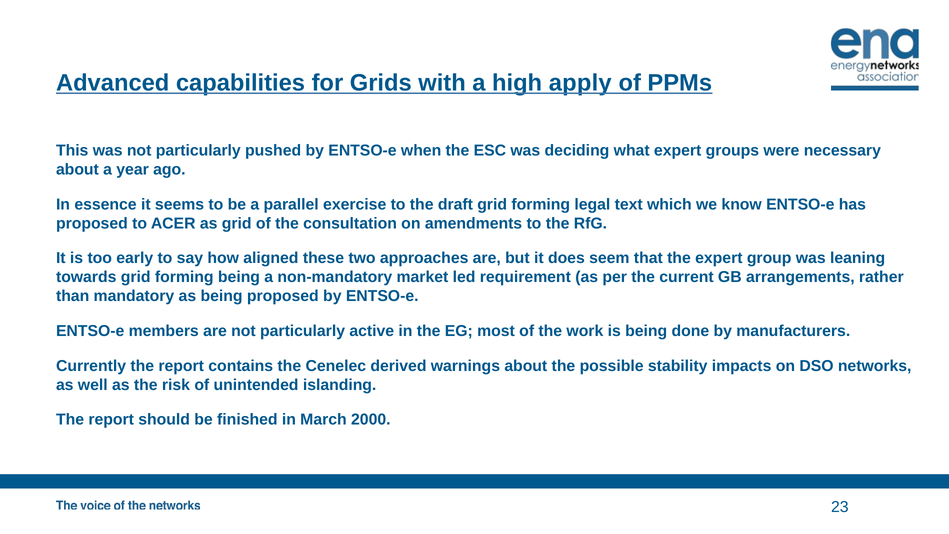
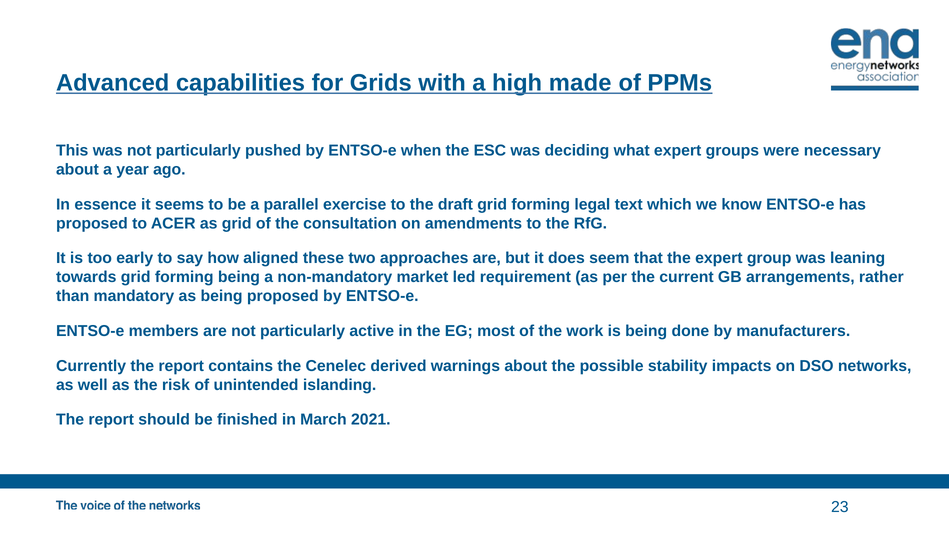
apply: apply -> made
2000: 2000 -> 2021
